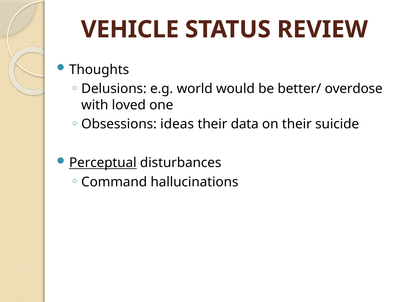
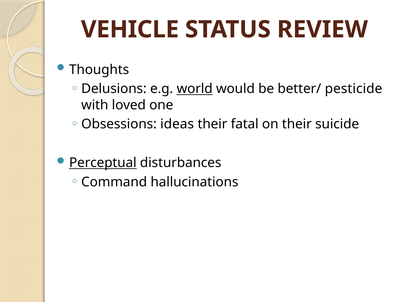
world underline: none -> present
overdose: overdose -> pesticide
data: data -> fatal
